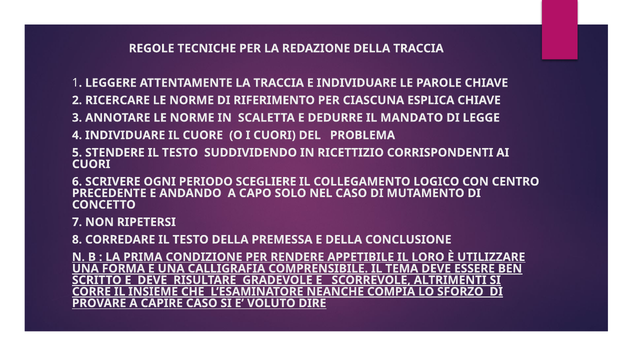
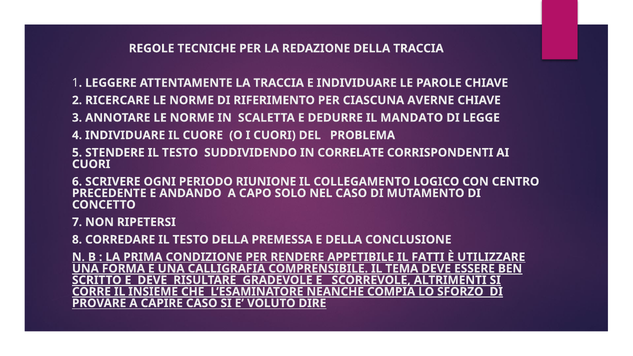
ESPLICA: ESPLICA -> AVERNE
RICETTIZIO: RICETTIZIO -> CORRELATE
SCEGLIERE: SCEGLIERE -> RIUNIONE
LORO: LORO -> FATTI
